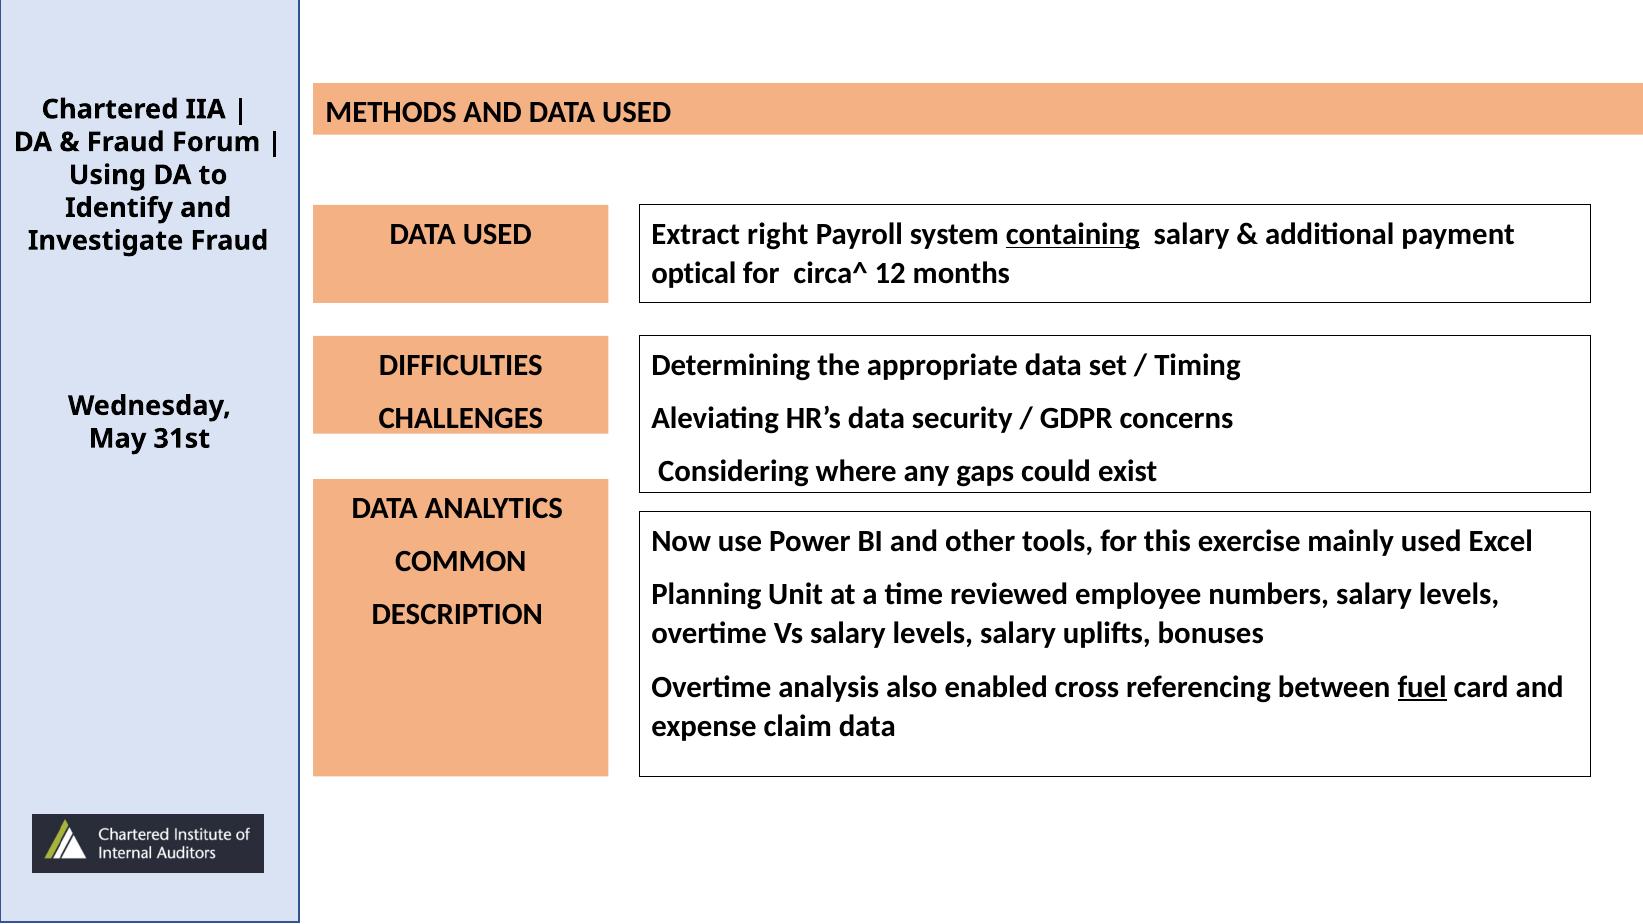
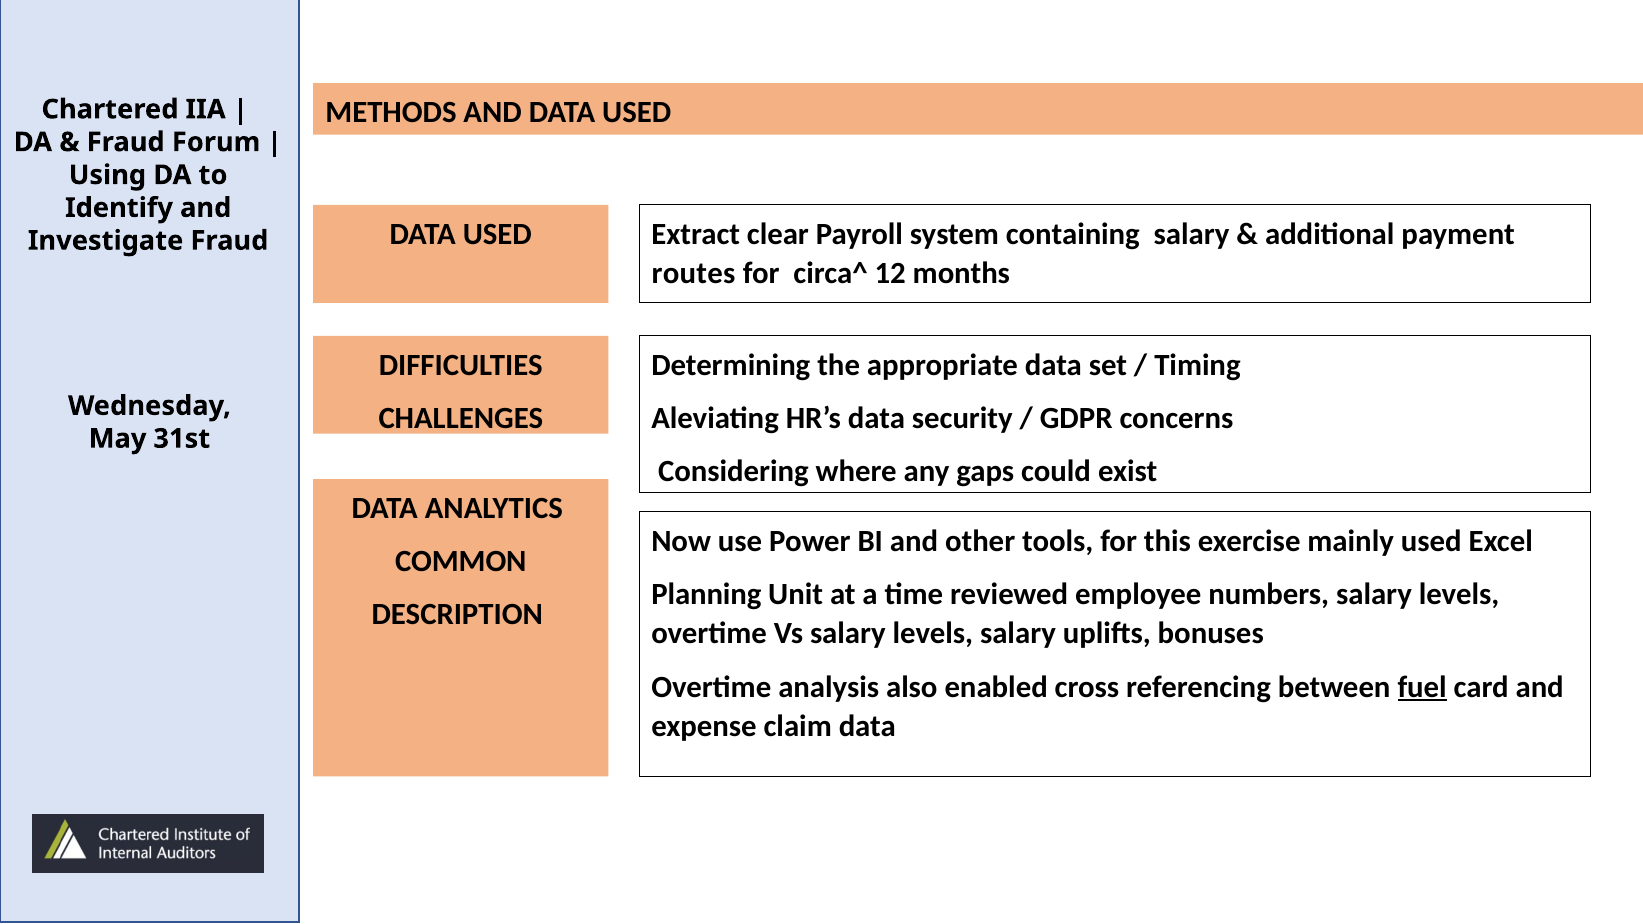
right: right -> clear
containing underline: present -> none
optical: optical -> routes
